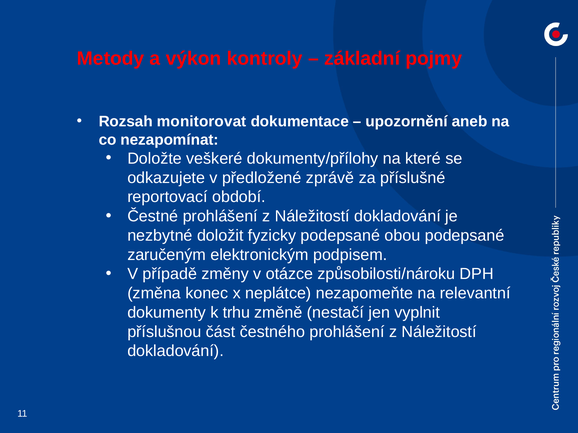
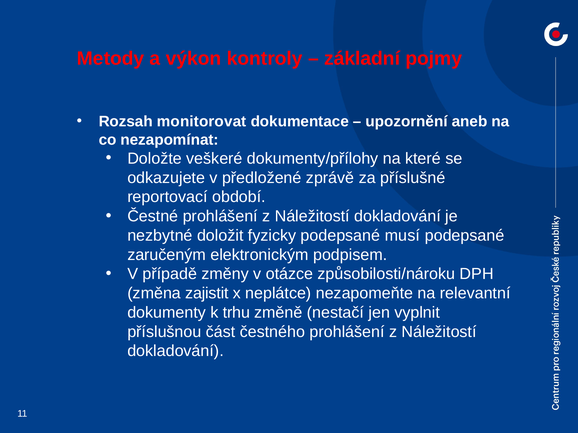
obou: obou -> musí
konec: konec -> zajistit
